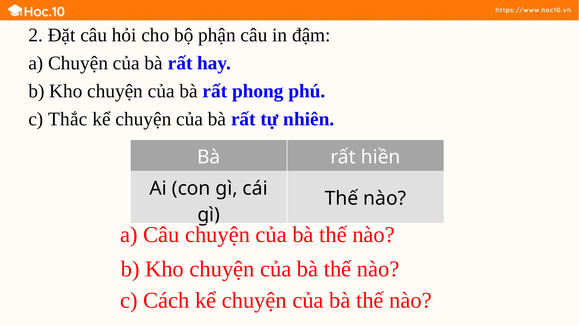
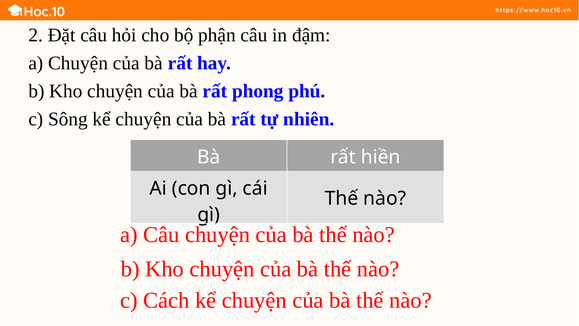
Thắc: Thắc -> Sông
